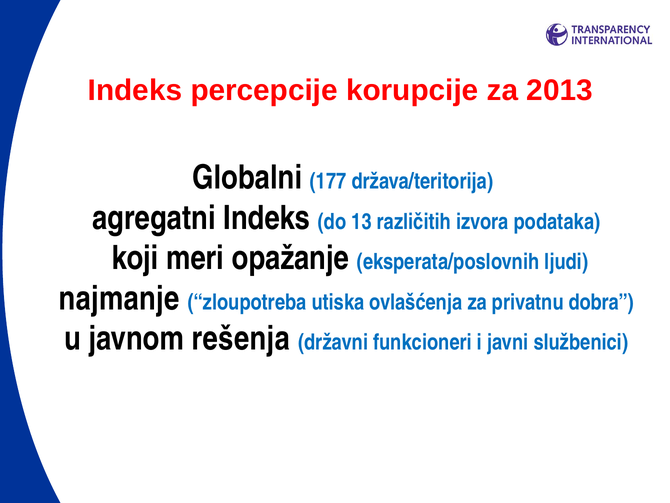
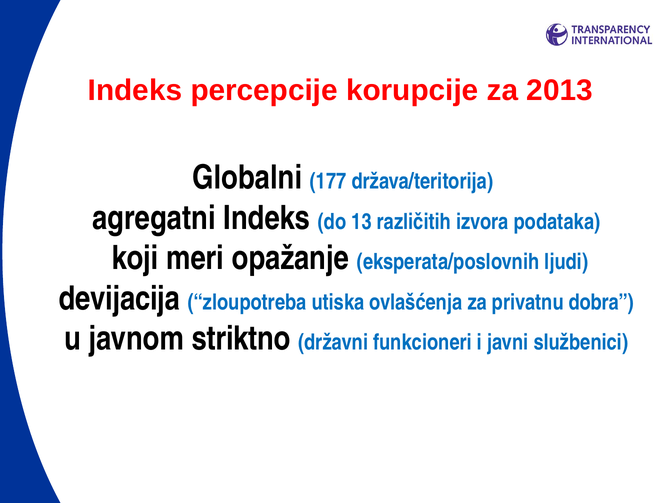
najmanje: najmanje -> devijacija
rešenja: rešenja -> striktno
